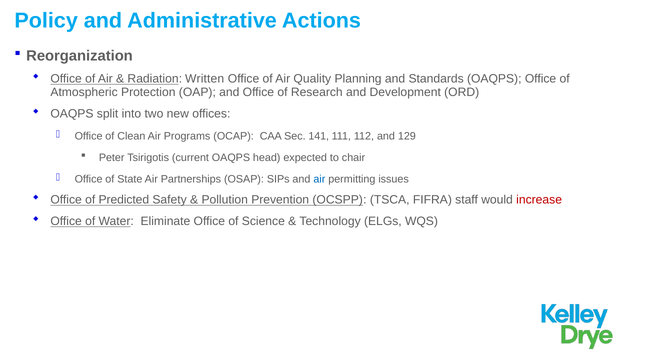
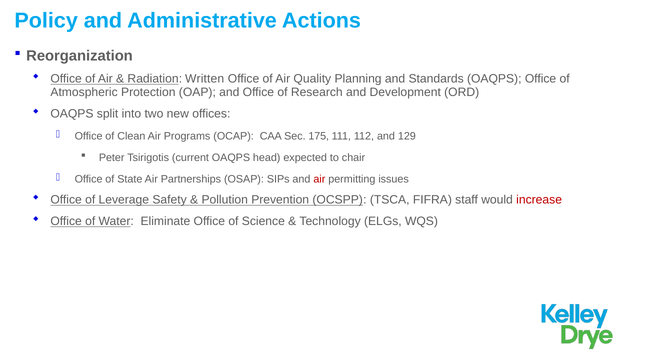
141: 141 -> 175
air at (319, 179) colour: blue -> red
Predicted: Predicted -> Leverage
